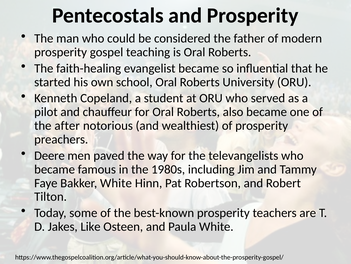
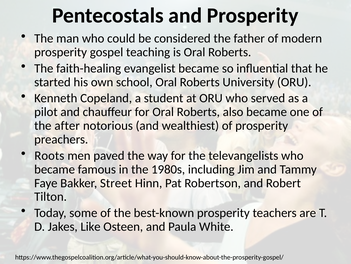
Deere: Deere -> Roots
Bakker White: White -> Street
